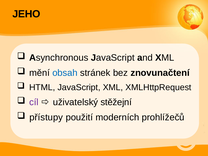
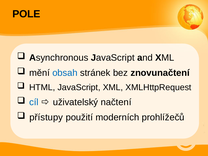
JEHO: JEHO -> POLE
cíl colour: purple -> blue
stěžejní: stěžejní -> načtení
